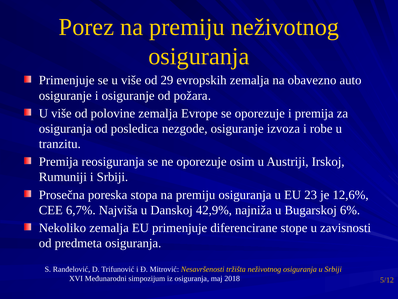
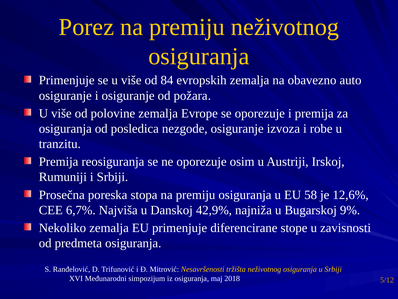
29: 29 -> 84
23: 23 -> 58
6%: 6% -> 9%
